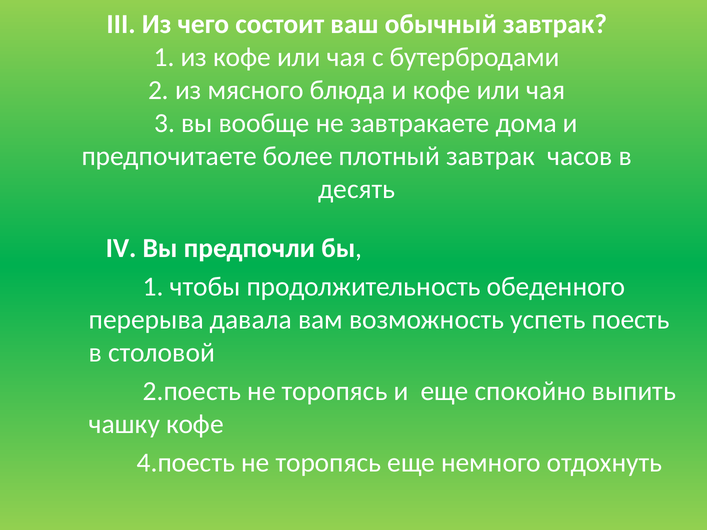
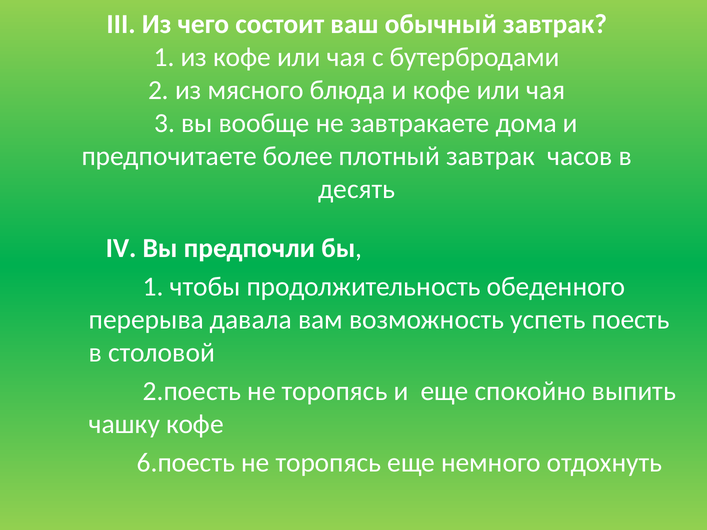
4.поесть: 4.поесть -> 6.поесть
